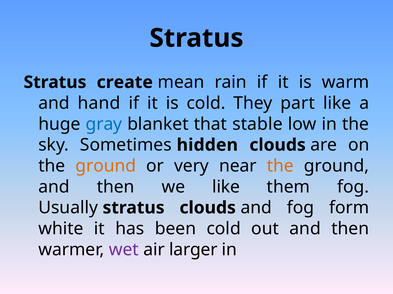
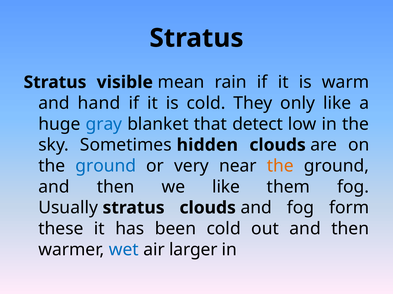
create: create -> visible
part: part -> only
stable: stable -> detect
ground at (106, 166) colour: orange -> blue
white: white -> these
wet colour: purple -> blue
